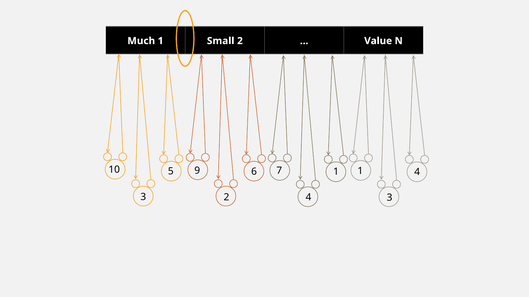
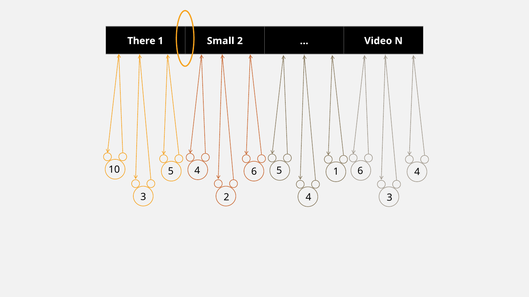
Much: Much -> There
Value: Value -> Video
9 at (197, 171): 9 -> 4
6 7: 7 -> 5
1 1: 1 -> 6
